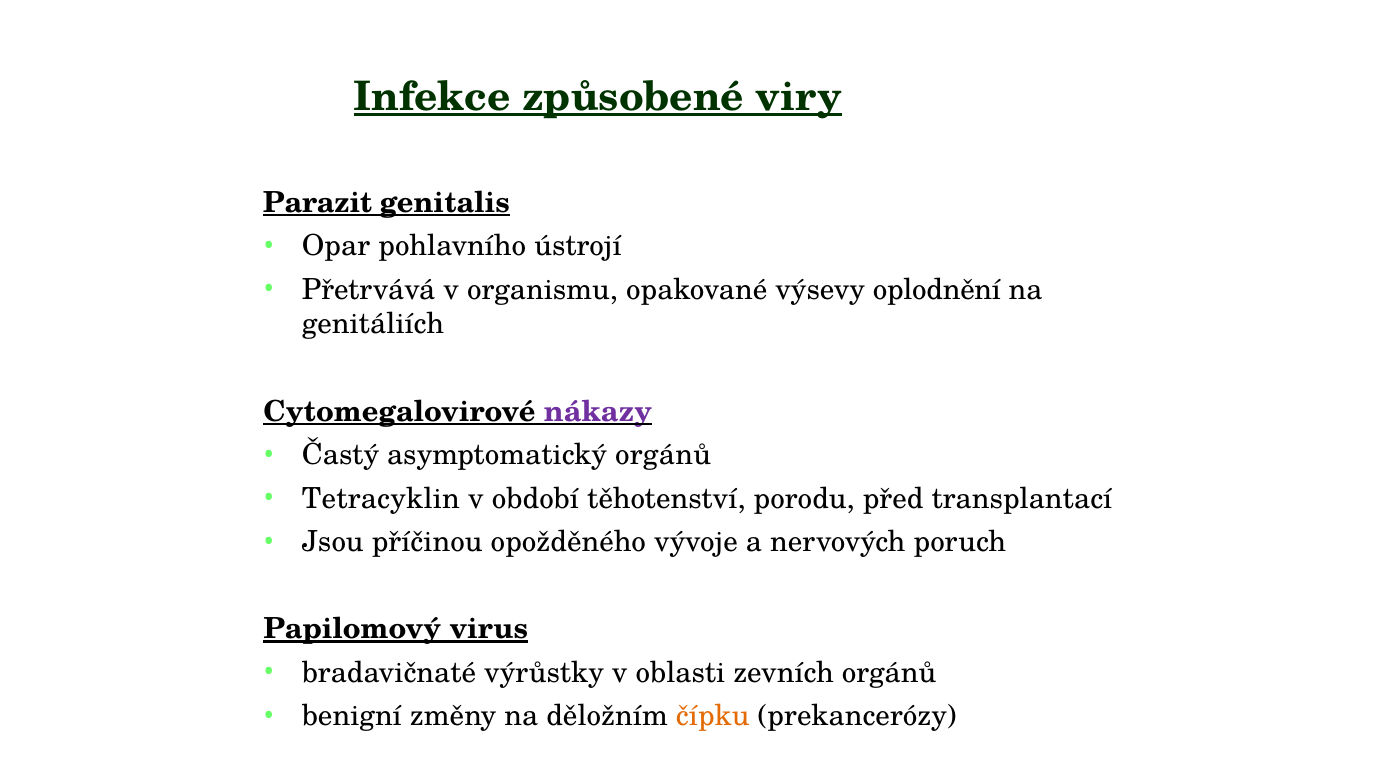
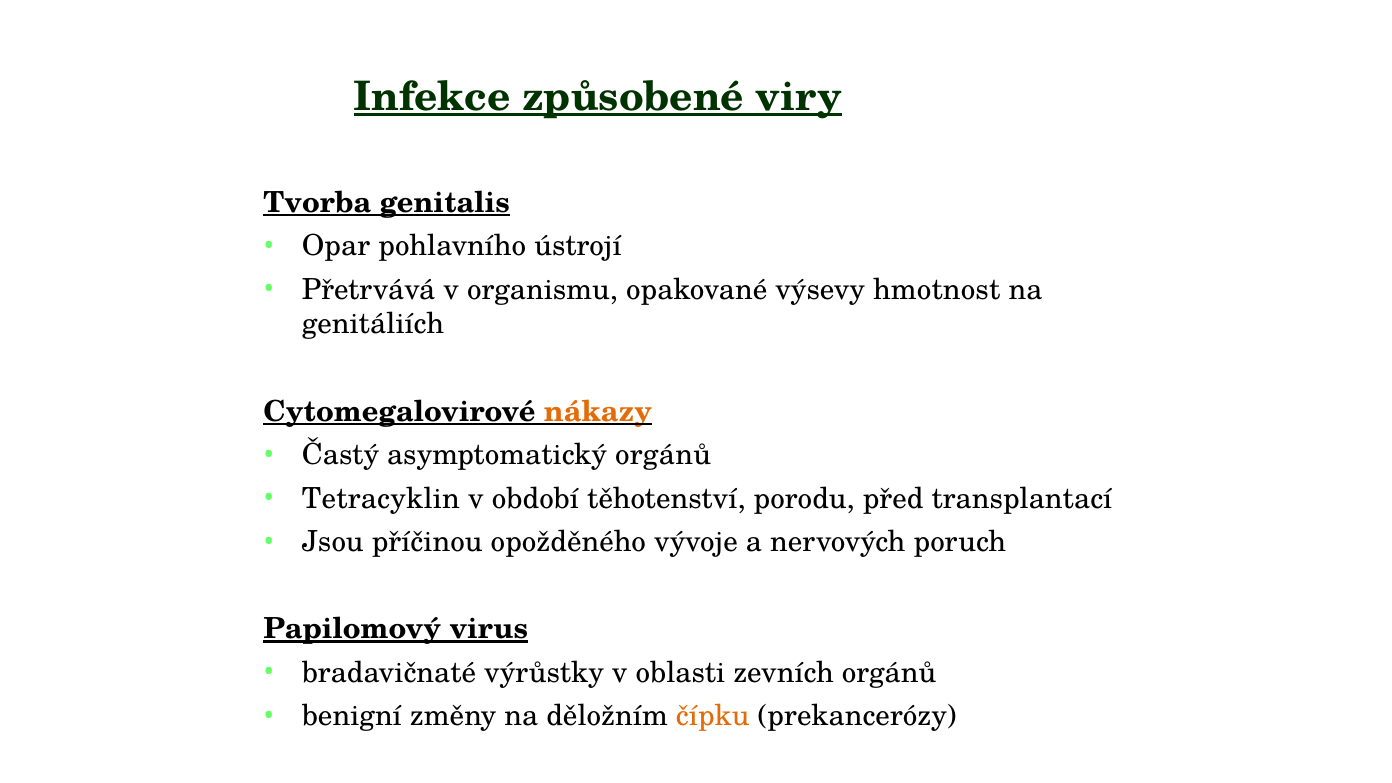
Parazit: Parazit -> Tvorba
oplodnění: oplodnění -> hmotnost
nákazy colour: purple -> orange
